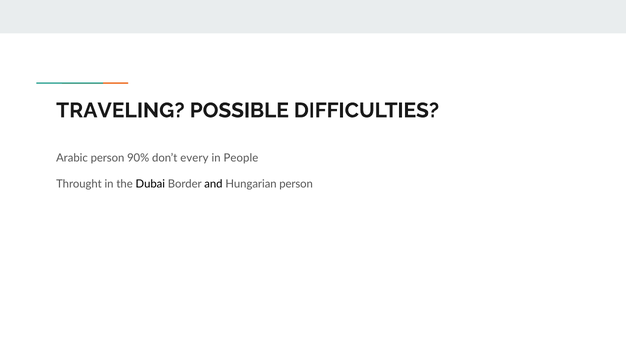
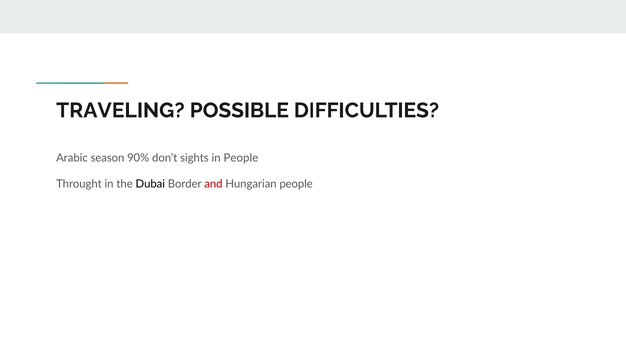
Arabic person: person -> season
every: every -> sights
and colour: black -> red
Hungarian person: person -> people
